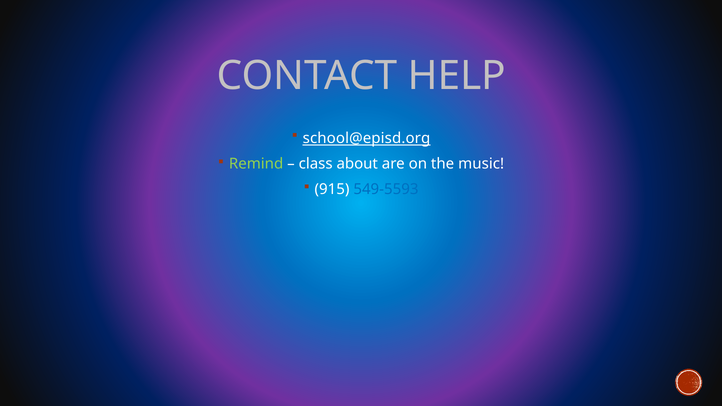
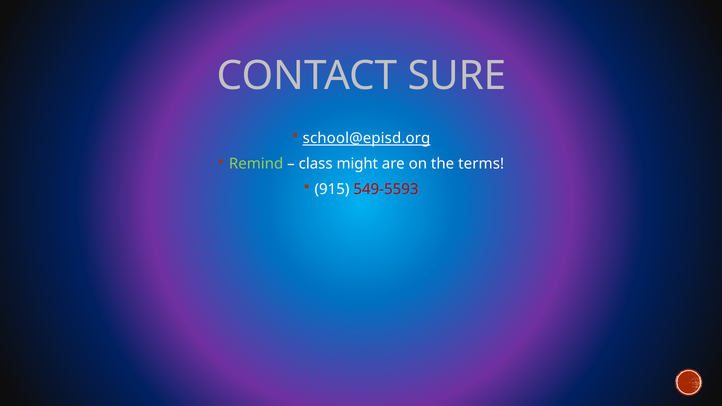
HELP: HELP -> SURE
about: about -> might
music: music -> terms
549-5593 colour: blue -> red
